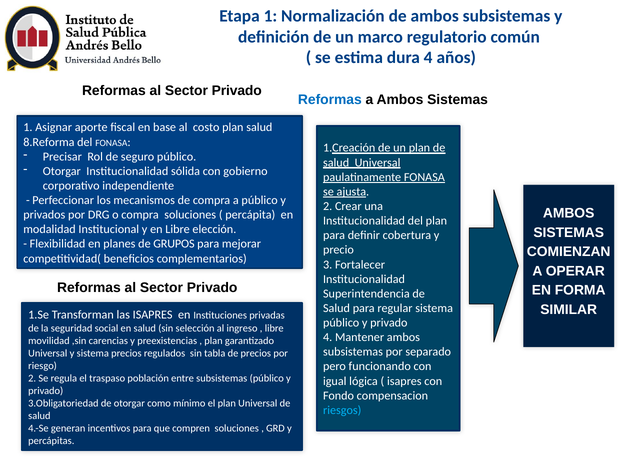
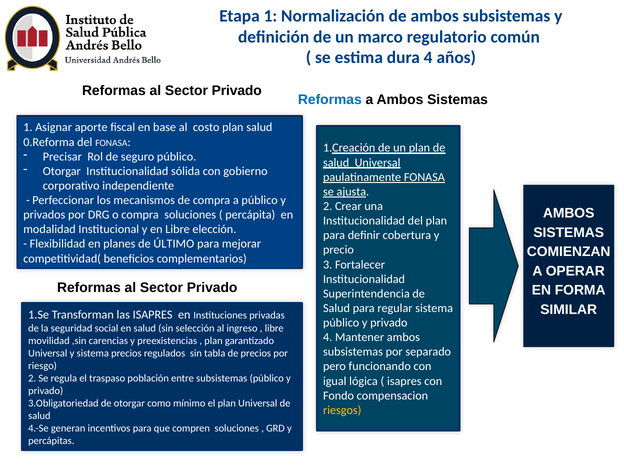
8.Reforma: 8.Reforma -> 0.Reforma
GRUPOS: GRUPOS -> ÚLTIMO
riesgos colour: light blue -> yellow
